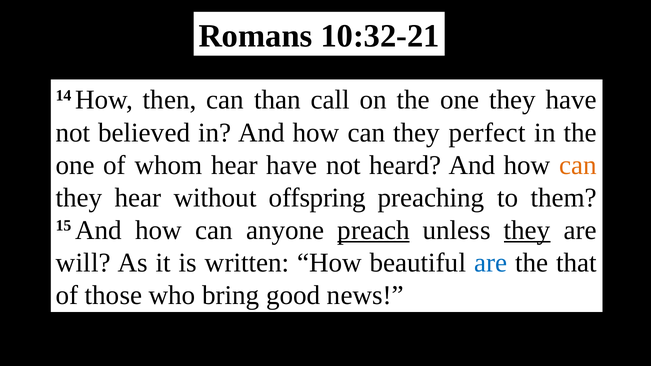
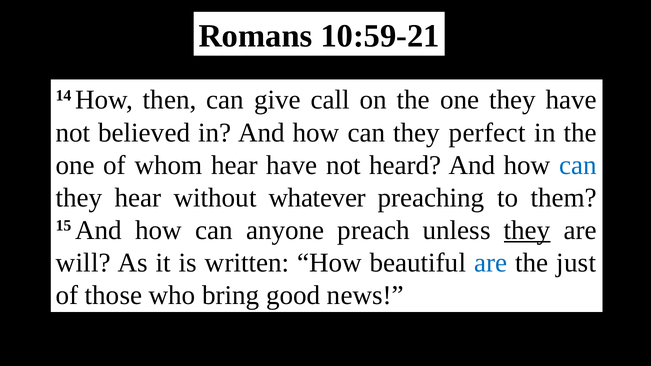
10:32-21: 10:32-21 -> 10:59-21
than: than -> give
can at (578, 165) colour: orange -> blue
offspring: offspring -> whatever
preach underline: present -> none
that: that -> just
